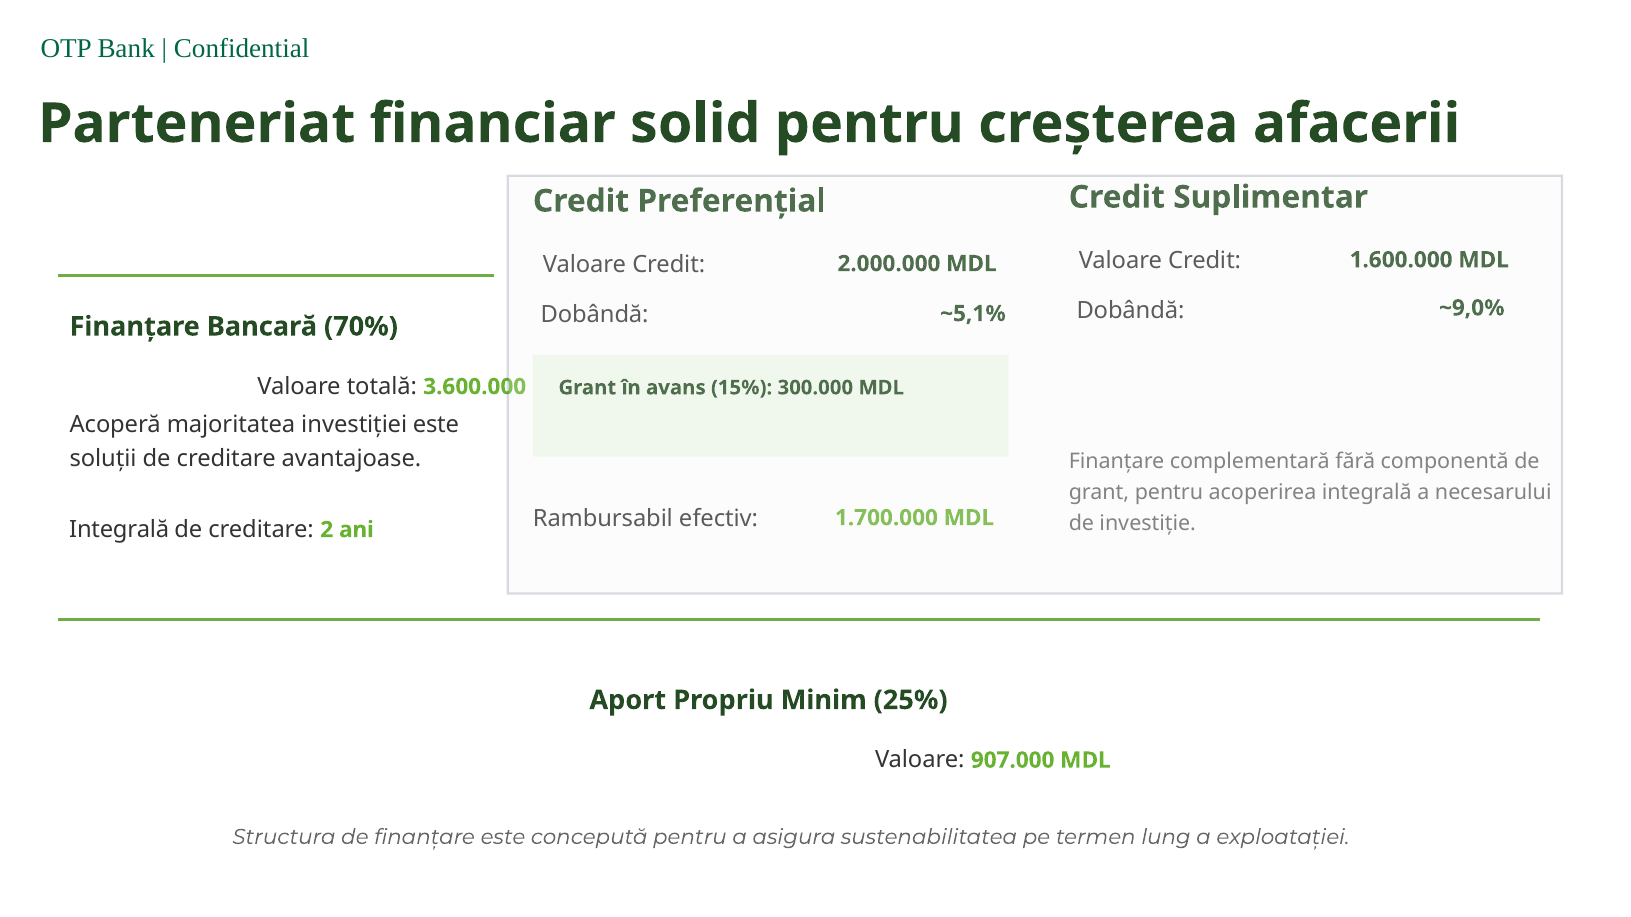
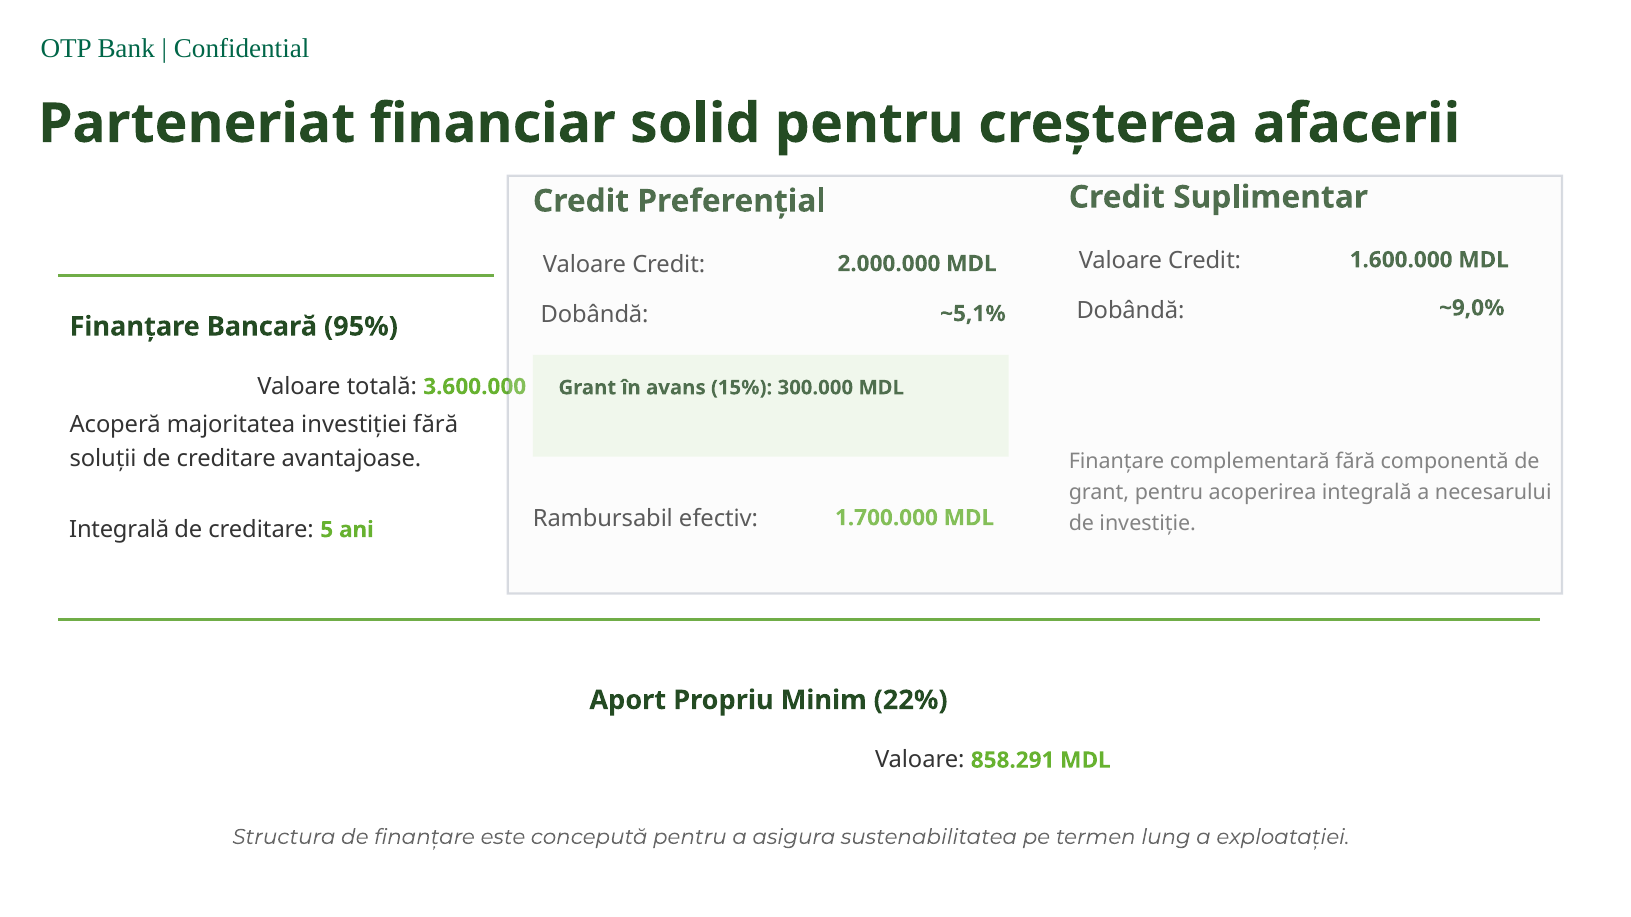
70%: 70% -> 95%
investiției este: este -> fără
2: 2 -> 5
25%: 25% -> 22%
907.000: 907.000 -> 858.291
